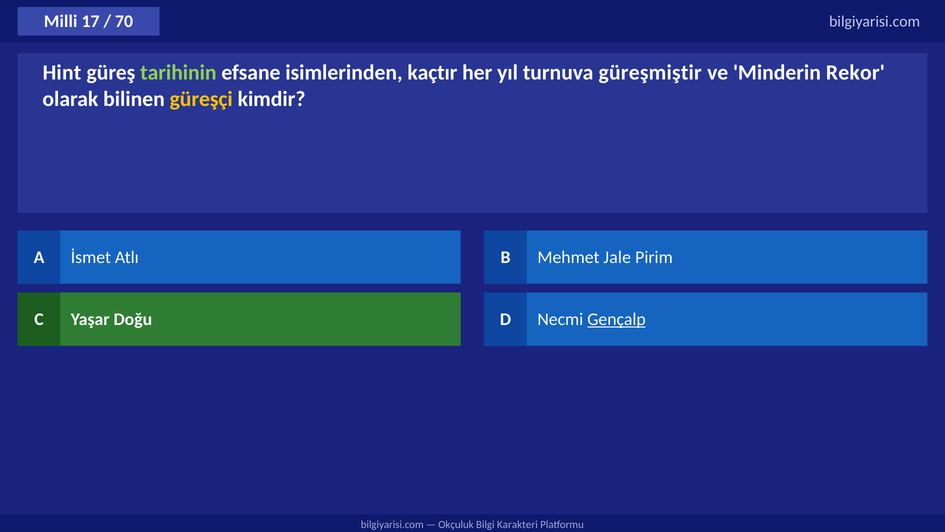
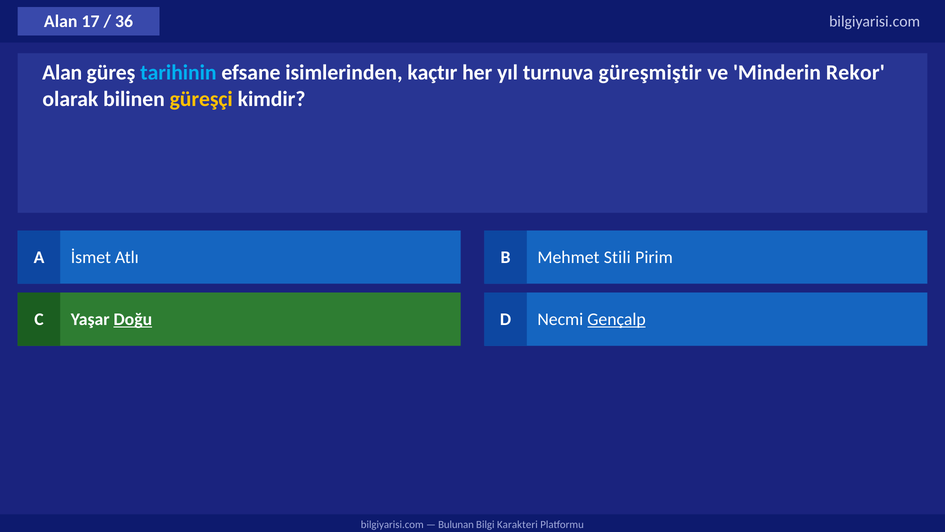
Milli at (61, 22): Milli -> Alan
70: 70 -> 36
Hint at (62, 73): Hint -> Alan
tarihinin colour: light green -> light blue
Jale: Jale -> Stili
Doğu underline: none -> present
Okçuluk: Okçuluk -> Bulunan
